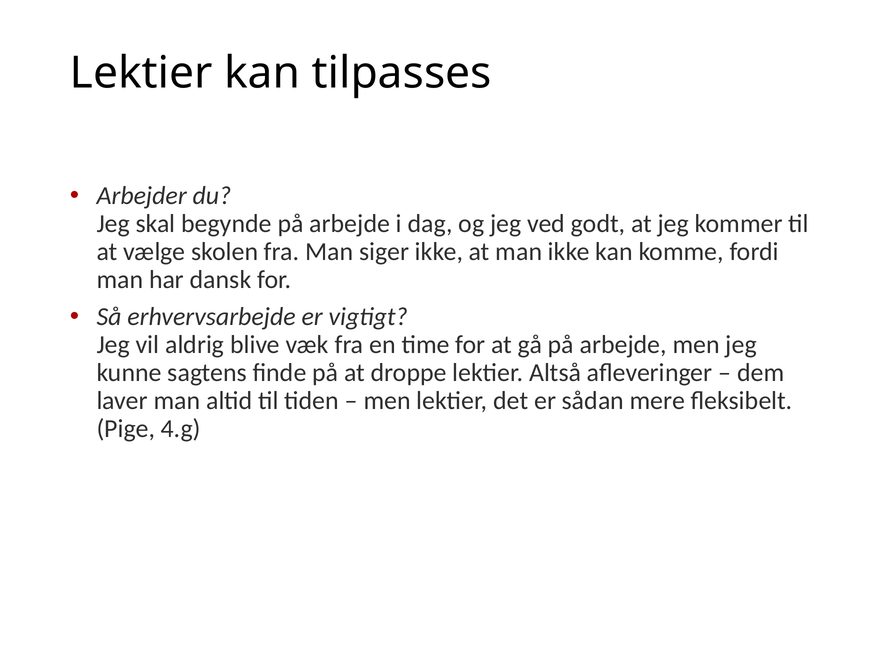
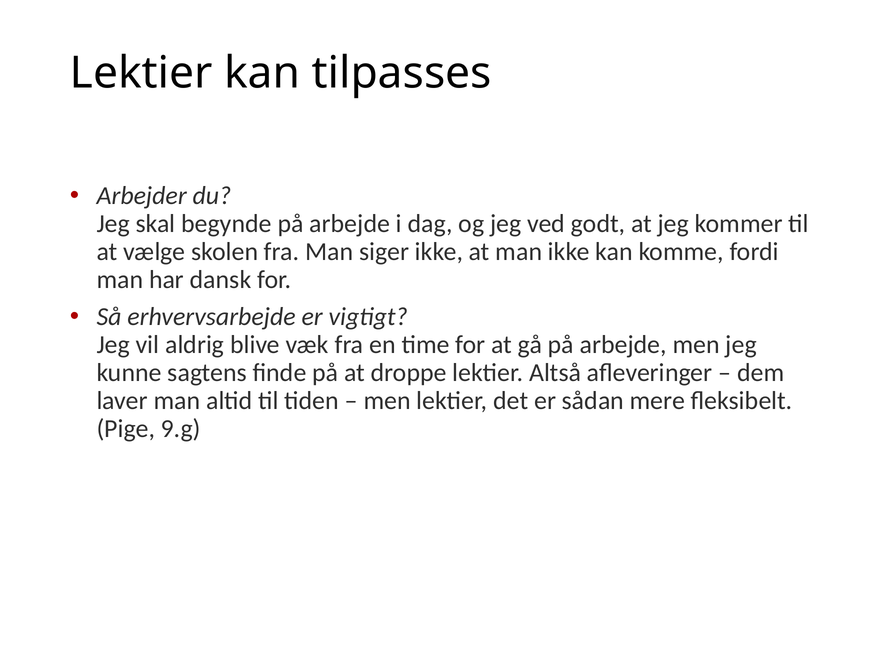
4.g: 4.g -> 9.g
